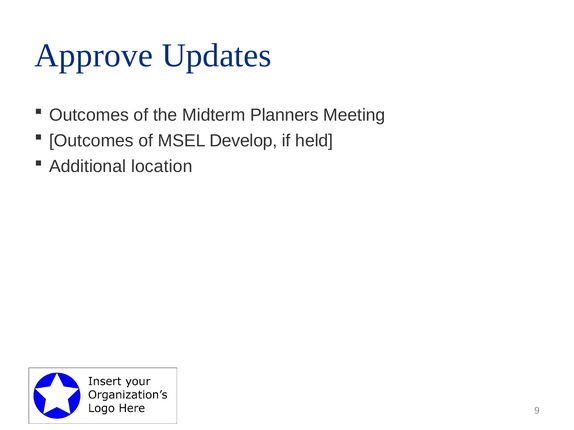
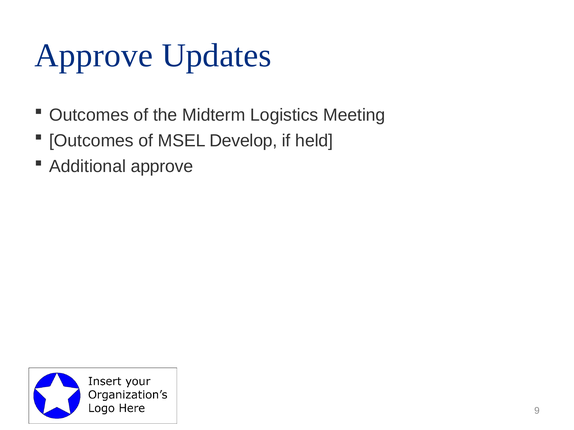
Planners: Planners -> Logistics
Additional location: location -> approve
